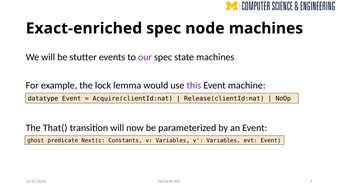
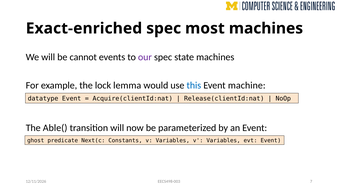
node: node -> most
stutter: stutter -> cannot
this colour: purple -> blue
That(: That( -> Able(
